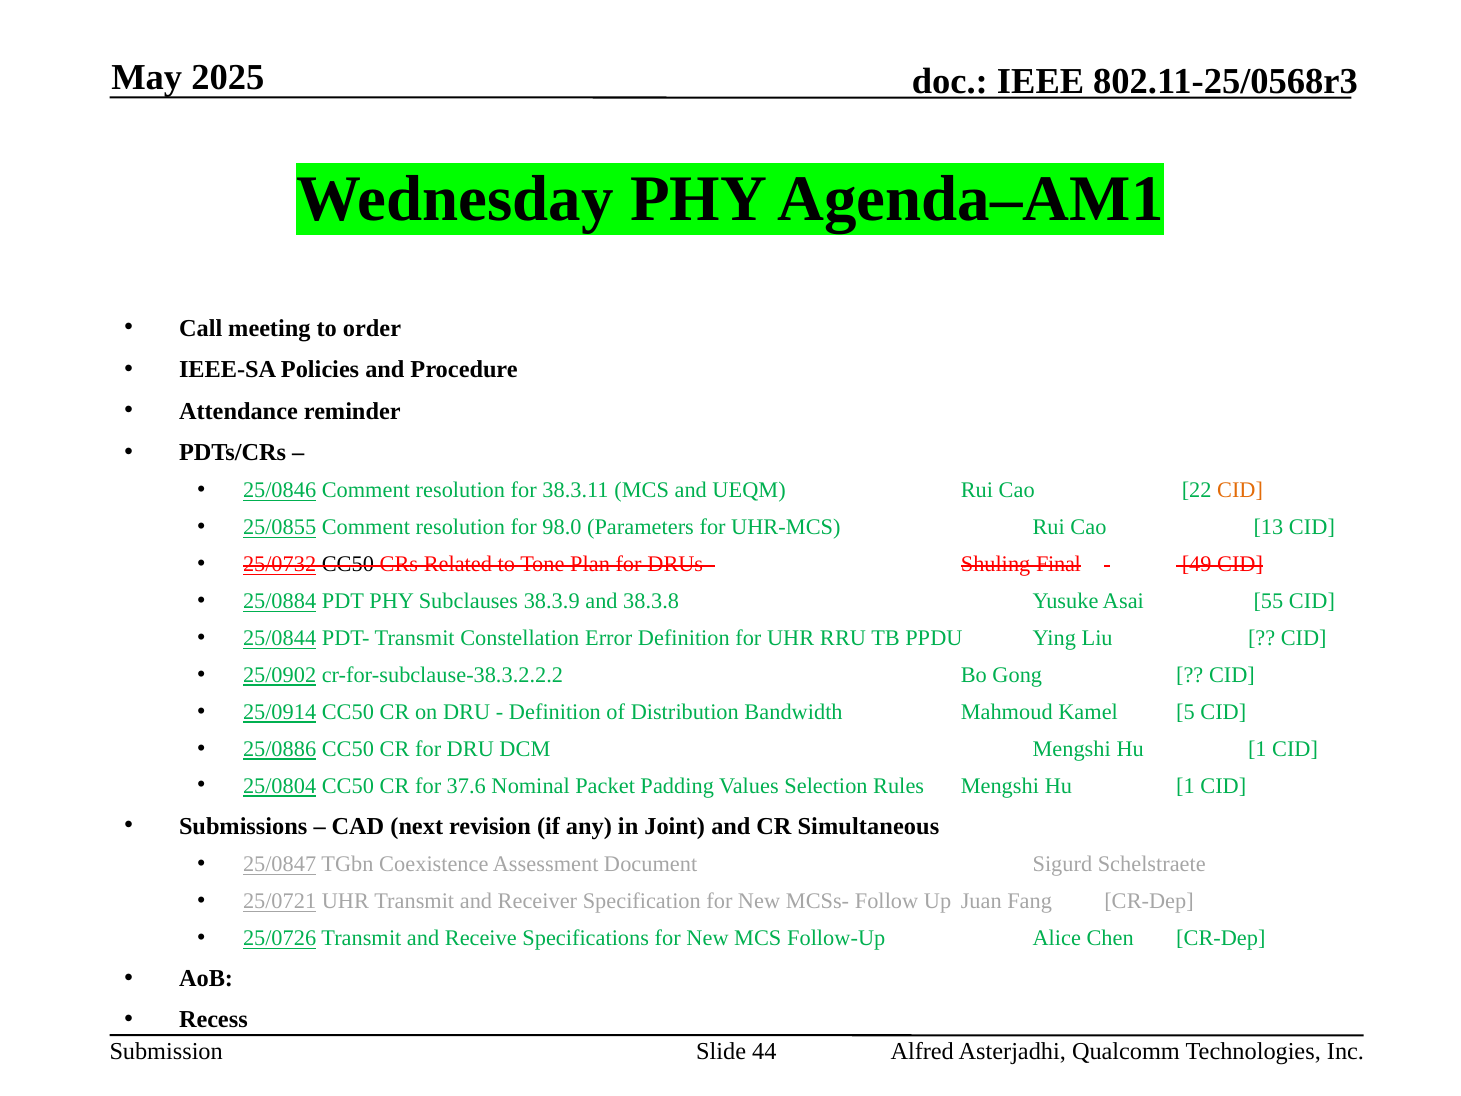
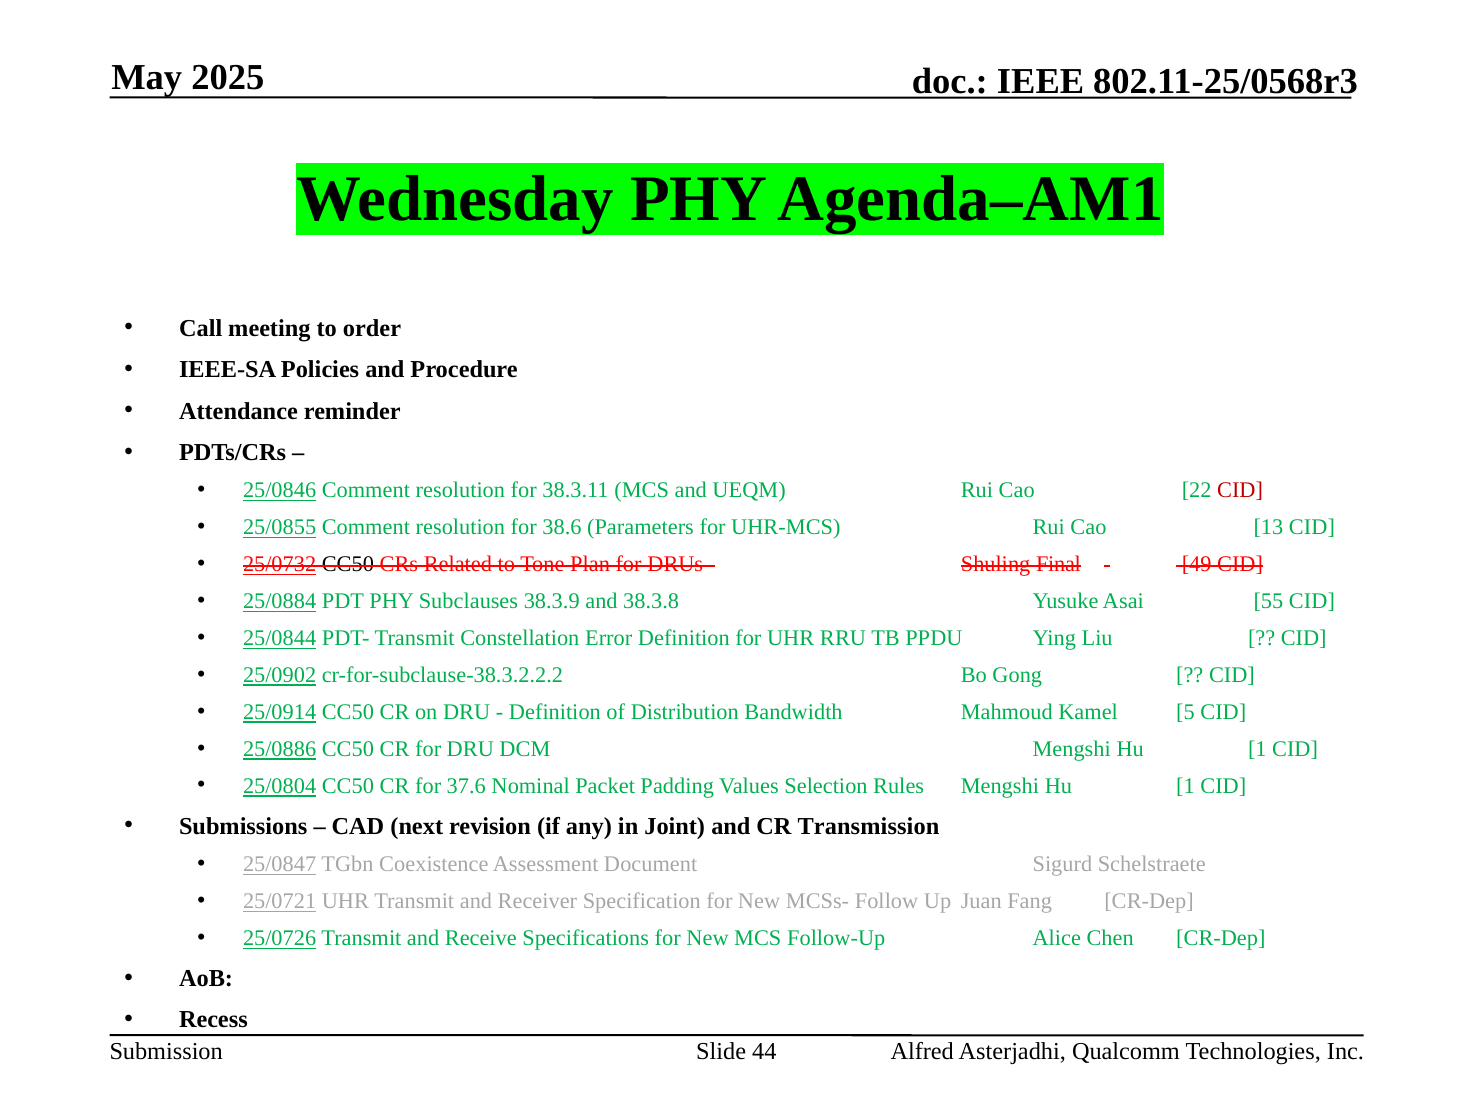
CID at (1240, 490) colour: orange -> red
98.0: 98.0 -> 38.6
Simultaneous: Simultaneous -> Transmission
